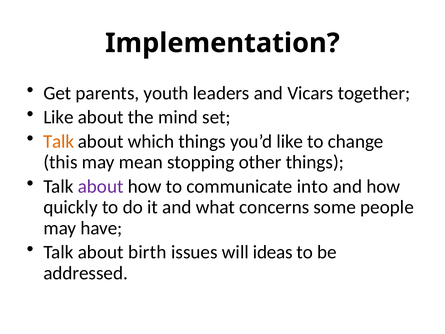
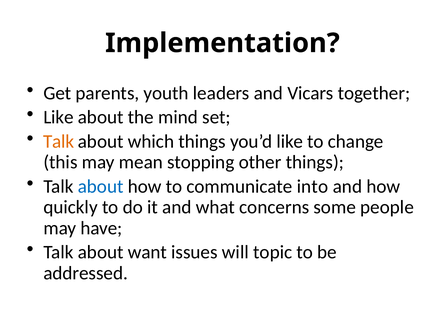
about at (101, 186) colour: purple -> blue
birth: birth -> want
ideas: ideas -> topic
